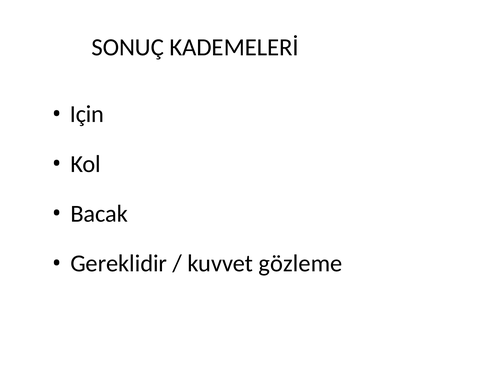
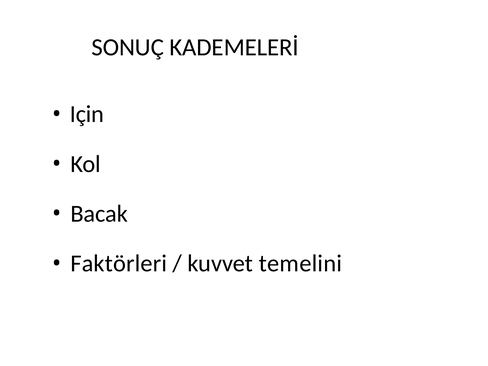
Gereklidir: Gereklidir -> Faktörleri
gözleme: gözleme -> temelini
